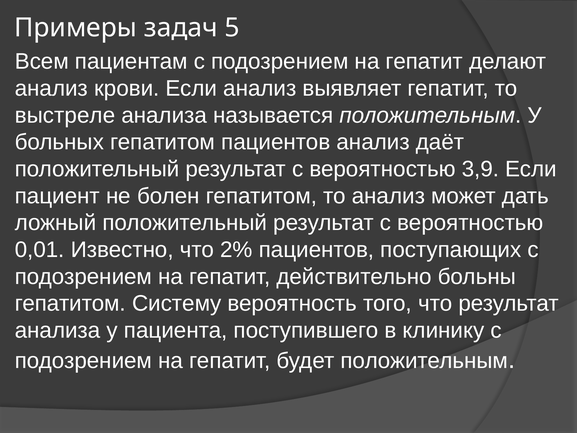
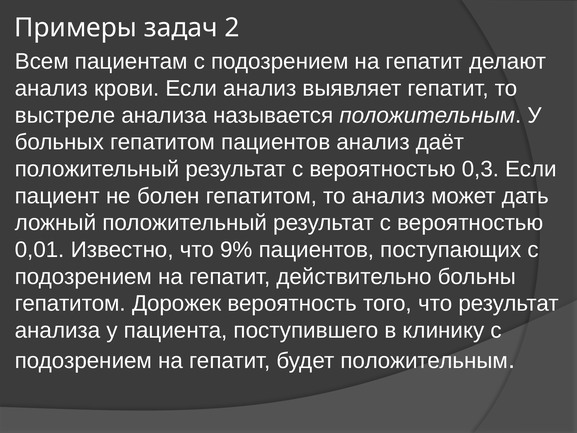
5: 5 -> 2
3,9: 3,9 -> 0,3
2%: 2% -> 9%
Систему: Систему -> Дорожек
